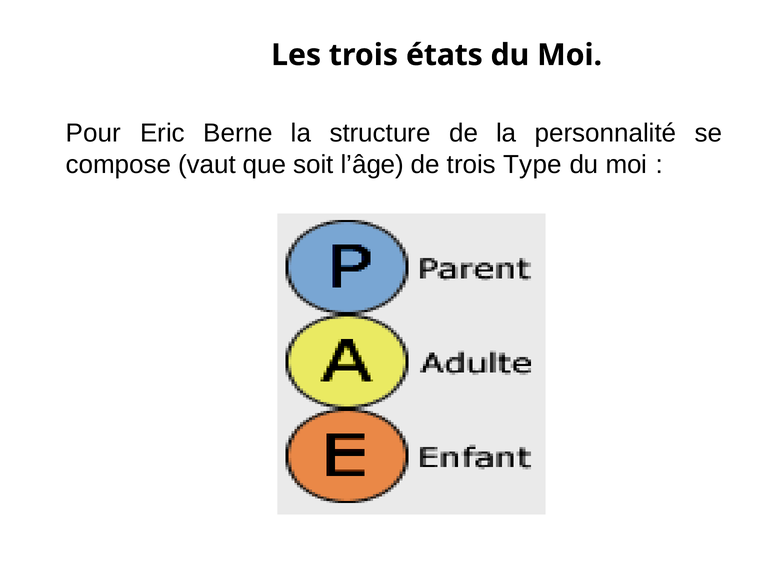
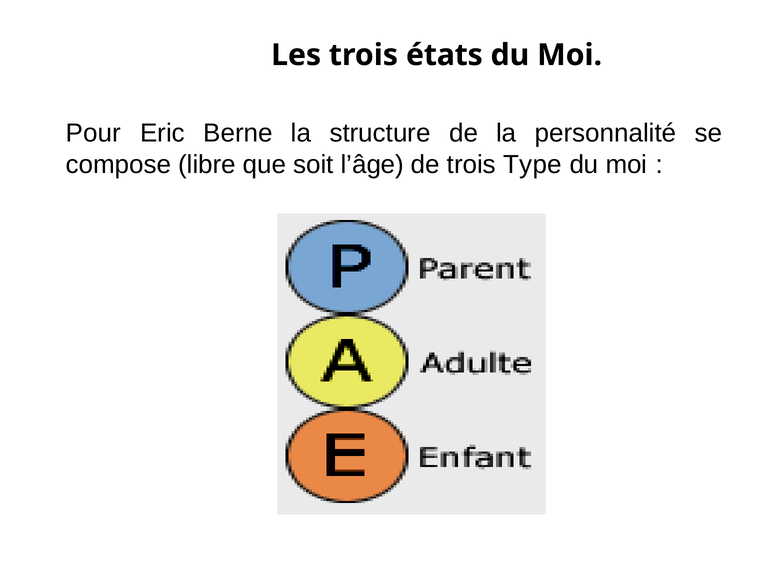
vaut: vaut -> libre
